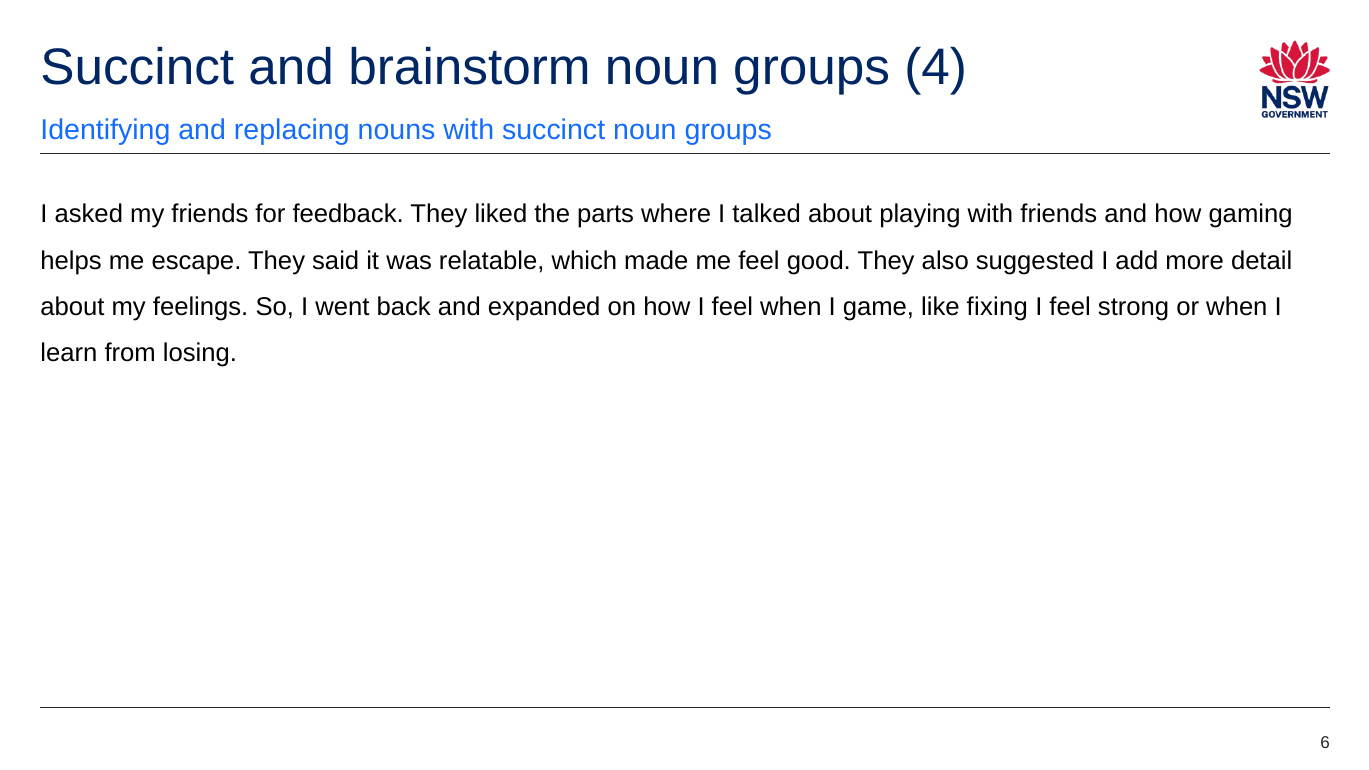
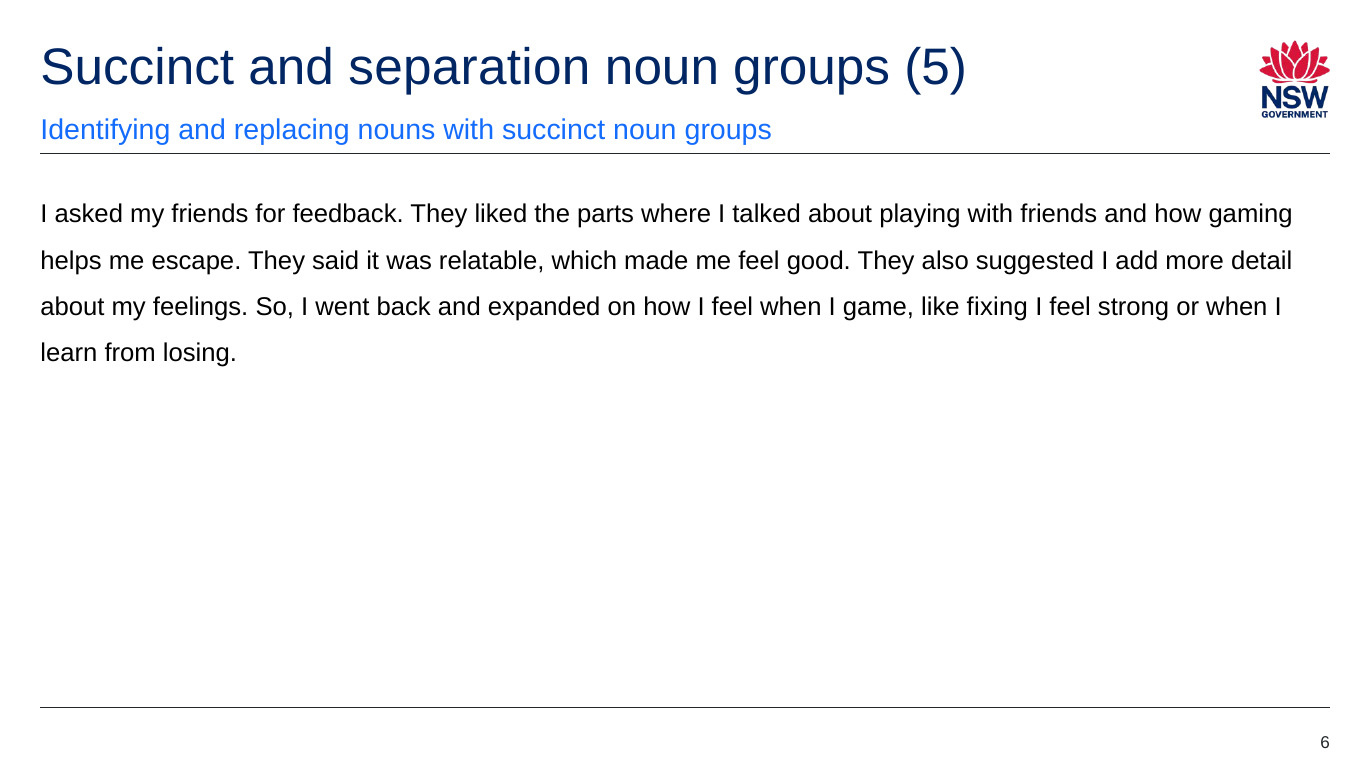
brainstorm: brainstorm -> separation
4: 4 -> 5
